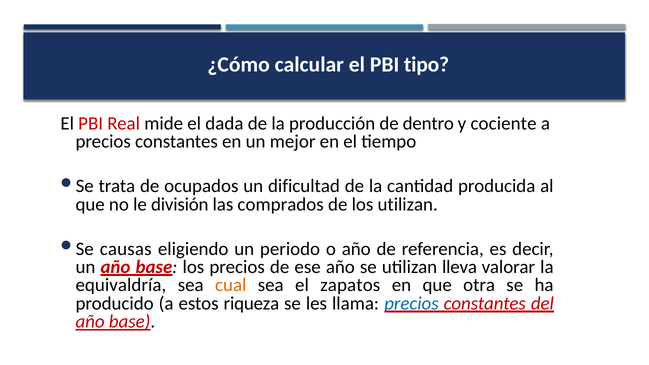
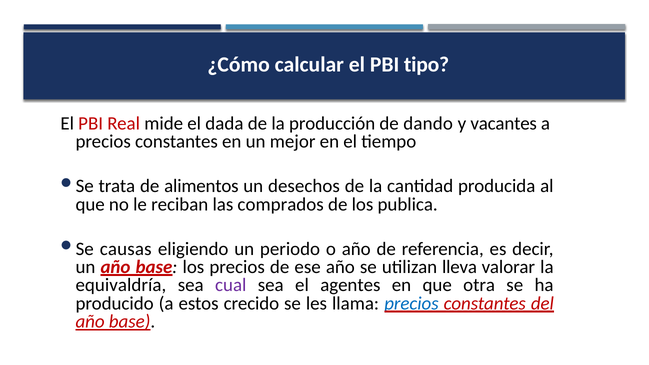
dentro: dentro -> dando
cociente: cociente -> vacantes
ocupados: ocupados -> alimentos
dificultad: dificultad -> desechos
división: división -> reciban
los utilizan: utilizan -> publica
cual colour: orange -> purple
zapatos: zapatos -> agentes
riqueza: riqueza -> crecido
